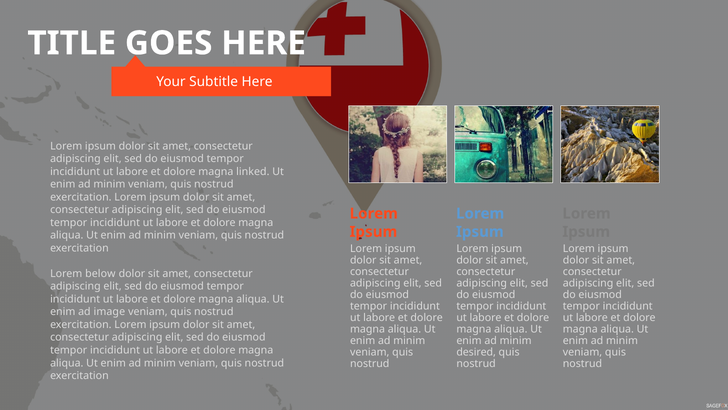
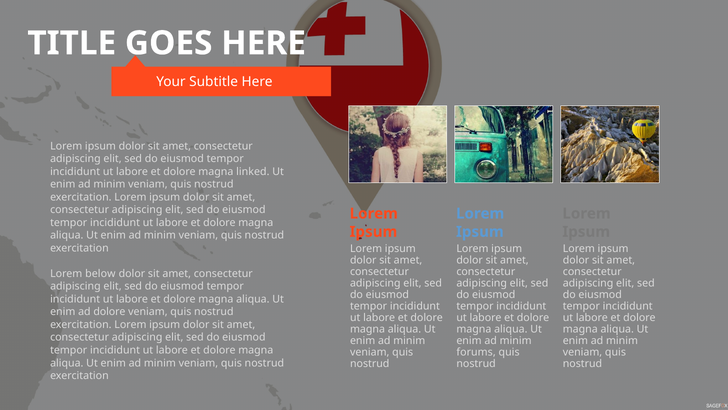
ad image: image -> dolore
desired: desired -> forums
